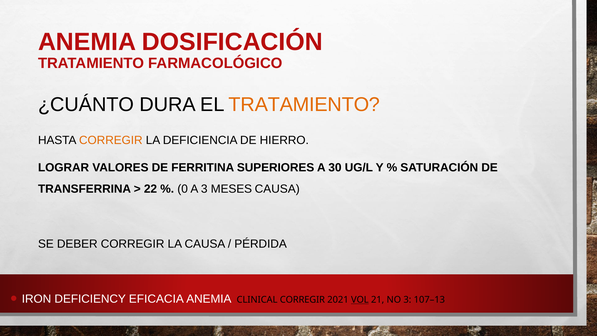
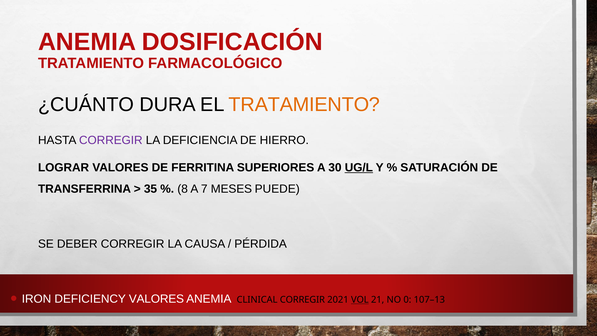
CORREGIR at (111, 140) colour: orange -> purple
UG/L underline: none -> present
22: 22 -> 35
0: 0 -> 8
A 3: 3 -> 7
MESES CAUSA: CAUSA -> PUEDE
DEFICIENCY EFICACIA: EFICACIA -> VALORES
NO 3: 3 -> 0
